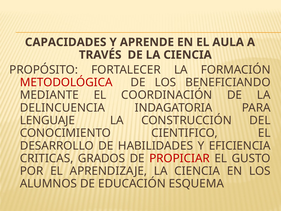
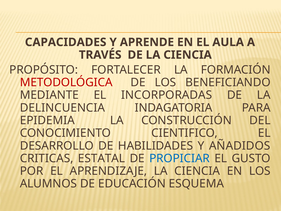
COORDINACIÓN: COORDINACIÓN -> INCORPORADAS
LENGUAJE: LENGUAJE -> EPIDEMIA
EFICIENCIA: EFICIENCIA -> AÑADIDOS
GRADOS: GRADOS -> ESTATAL
PROPICIAR colour: red -> blue
